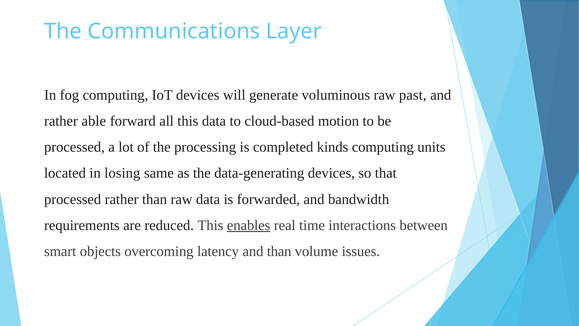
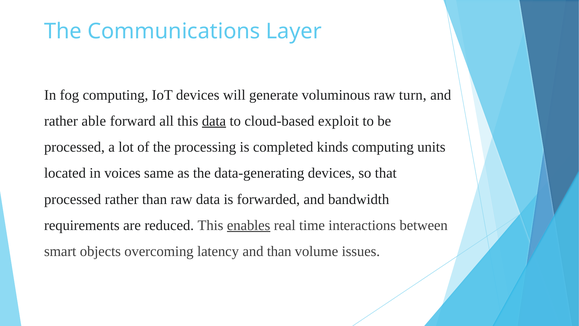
past: past -> turn
data at (214, 121) underline: none -> present
motion: motion -> exploit
losing: losing -> voices
